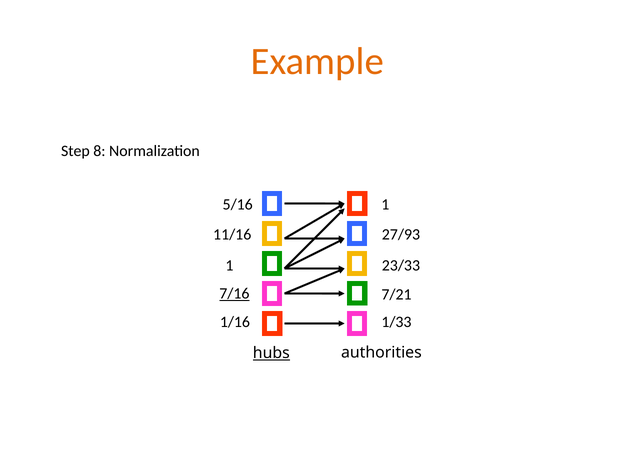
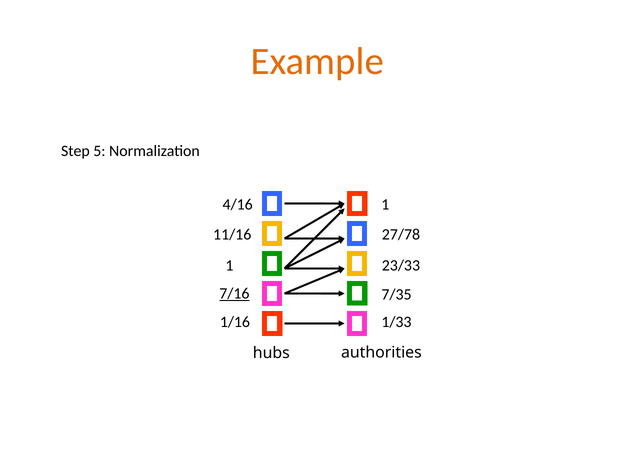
8: 8 -> 5
5/16: 5/16 -> 4/16
27/93: 27/93 -> 27/78
7/21: 7/21 -> 7/35
hubs underline: present -> none
